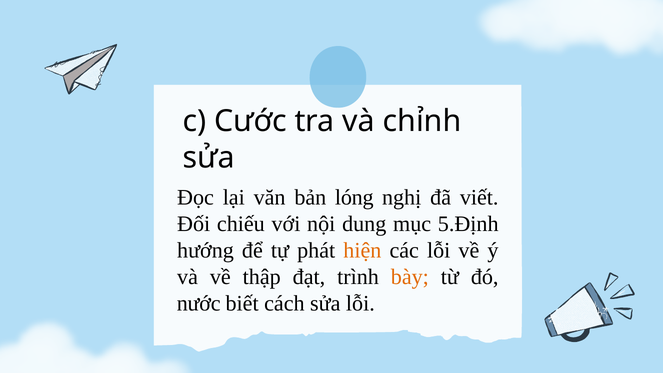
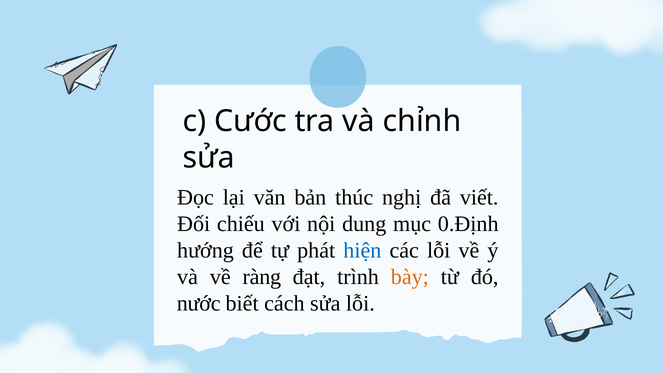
lóng: lóng -> thúc
5.Định: 5.Định -> 0.Định
hiện colour: orange -> blue
thập: thập -> ràng
